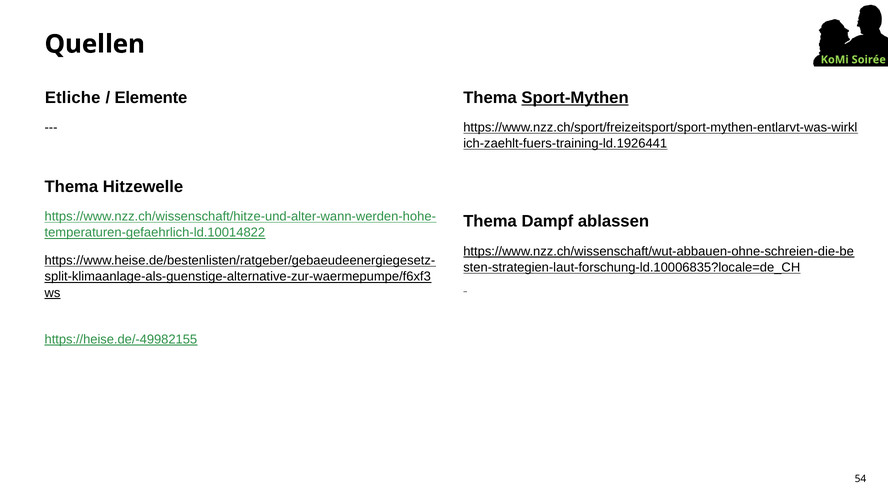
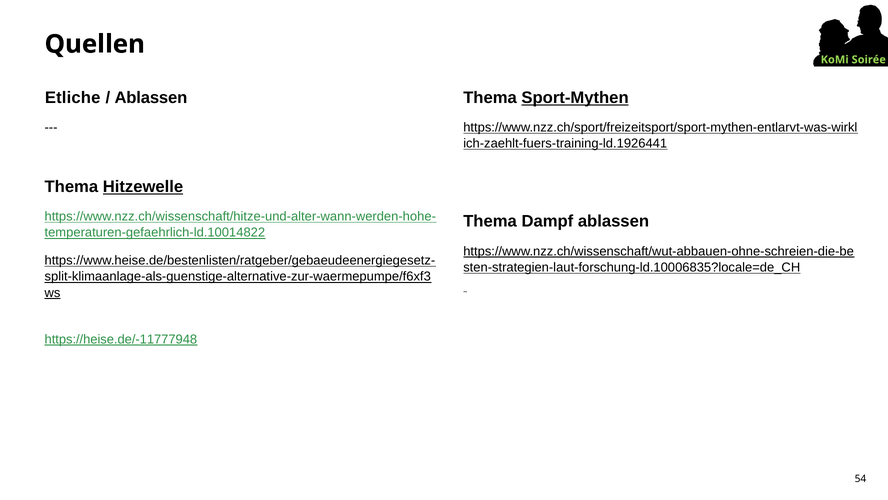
Elemente at (151, 98): Elemente -> Ablassen
Hitzewelle underline: none -> present
https://heise.de/-49982155: https://heise.de/-49982155 -> https://heise.de/-11777948
